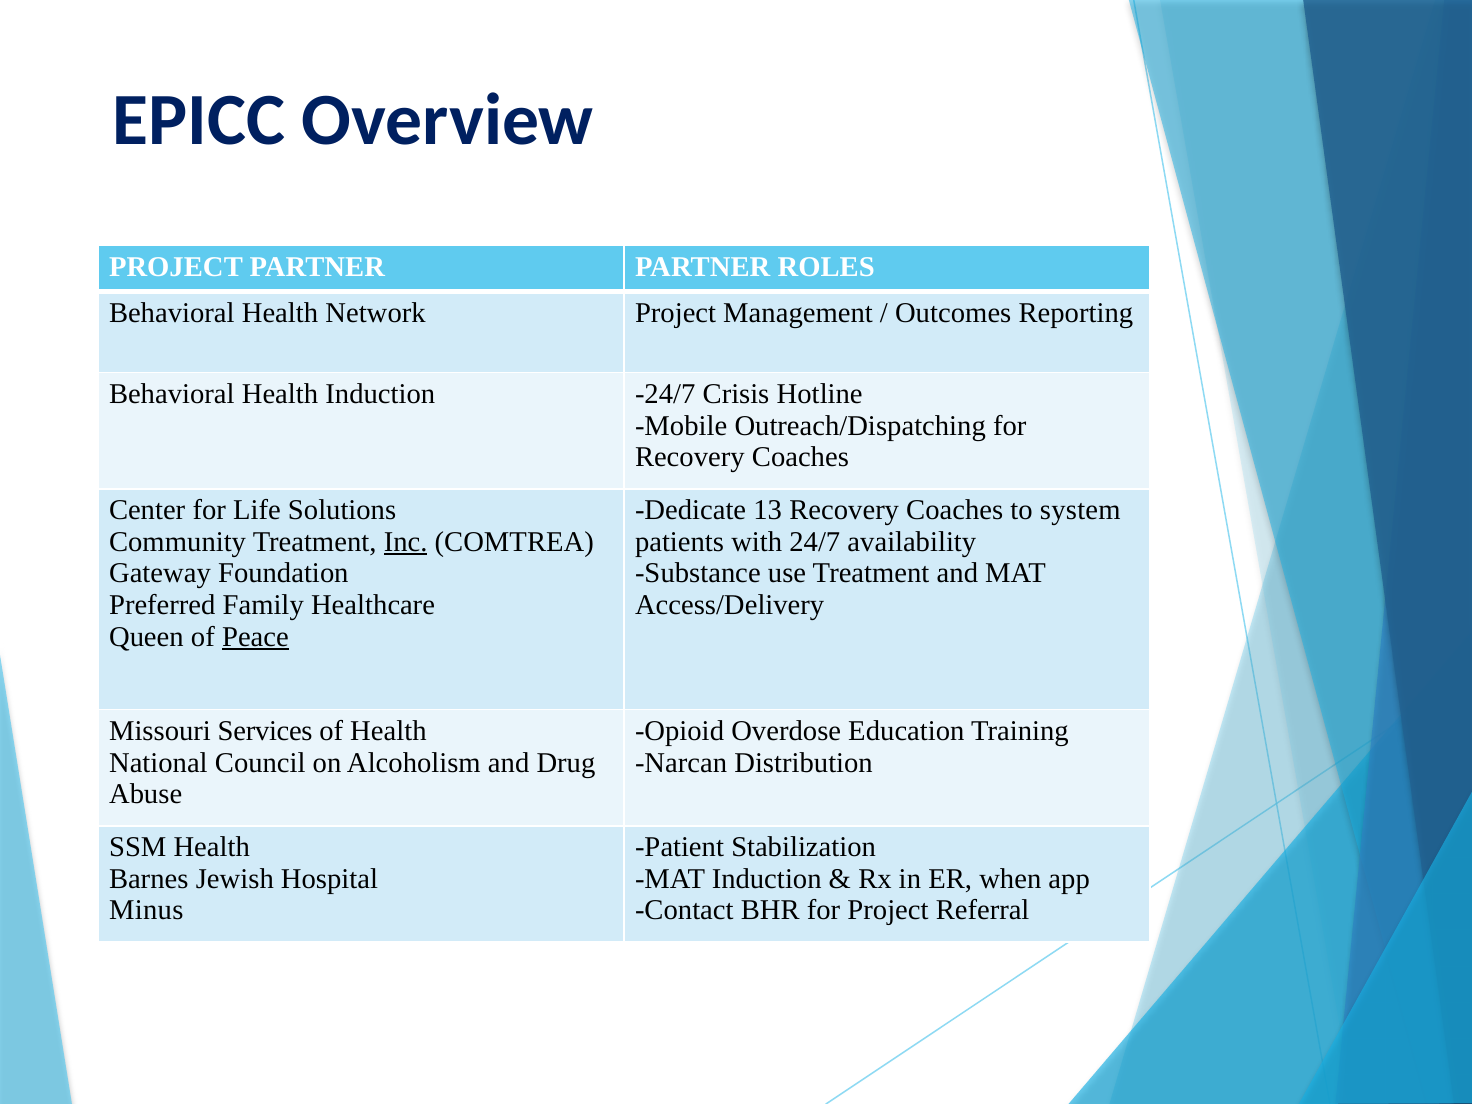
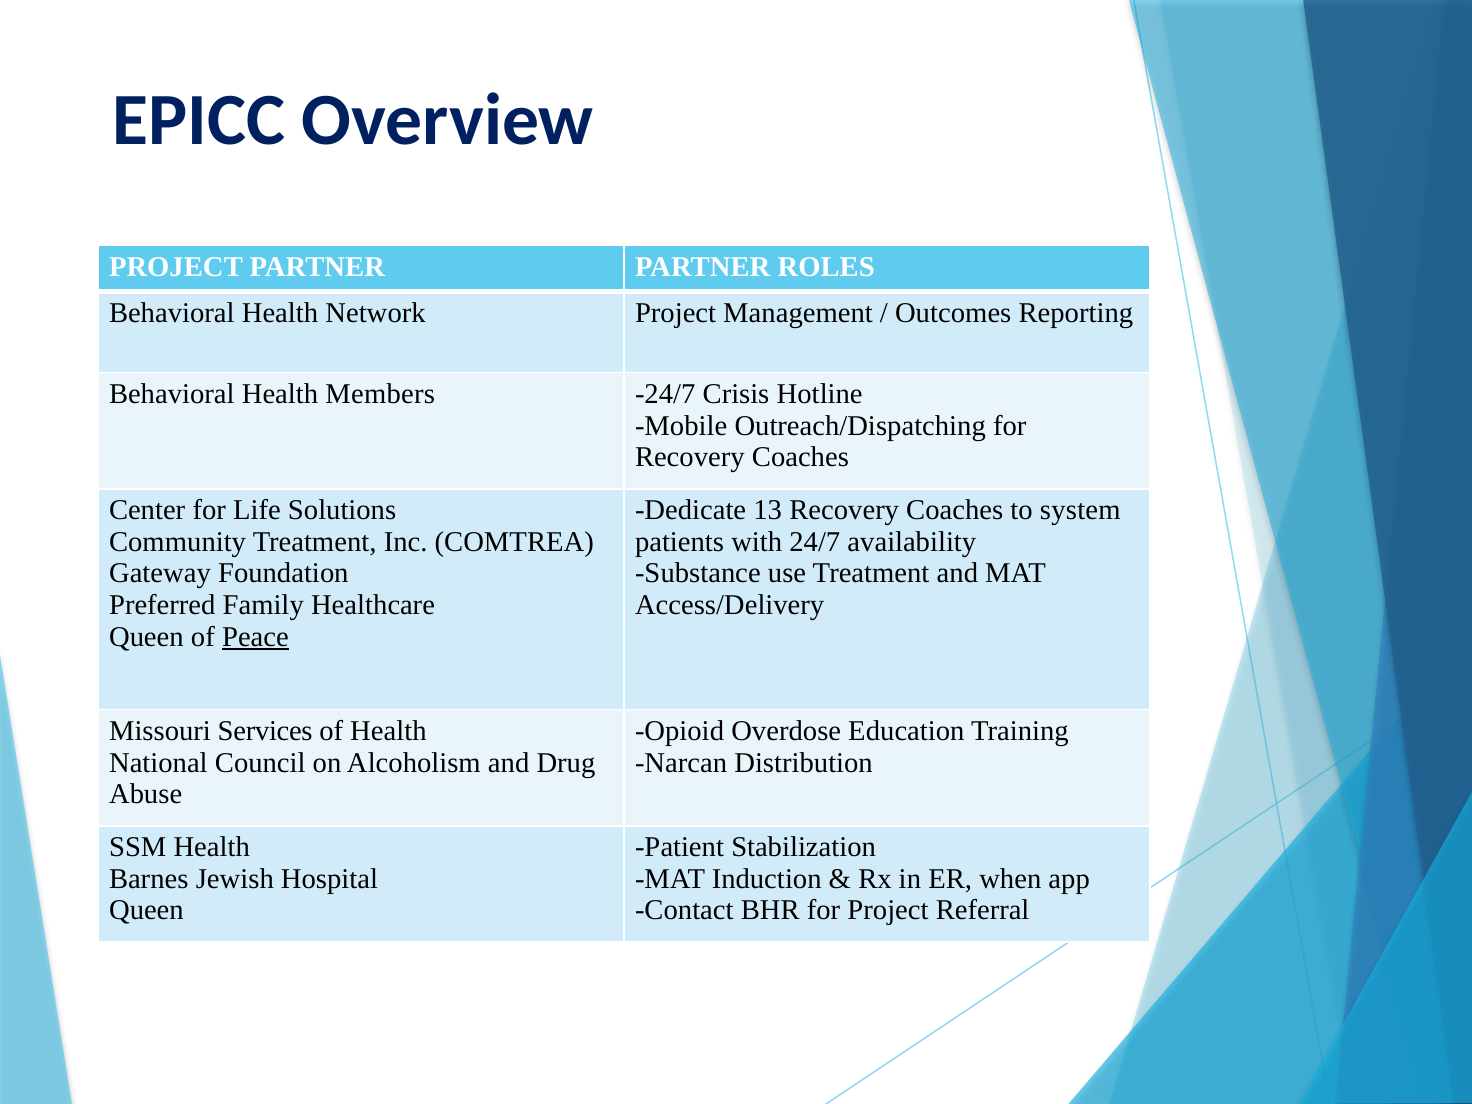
Health Induction: Induction -> Members
Inc underline: present -> none
Minus at (146, 910): Minus -> Queen
